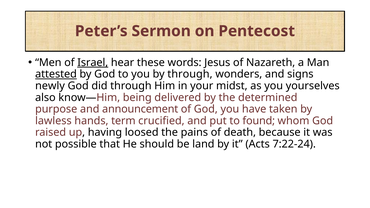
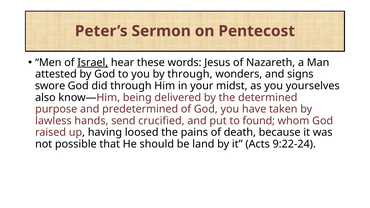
attested underline: present -> none
newly: newly -> swore
announcement: announcement -> predetermined
term: term -> send
7:22-24: 7:22-24 -> 9:22-24
